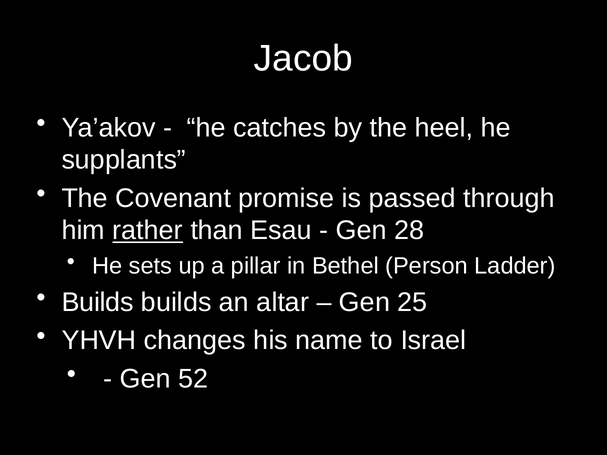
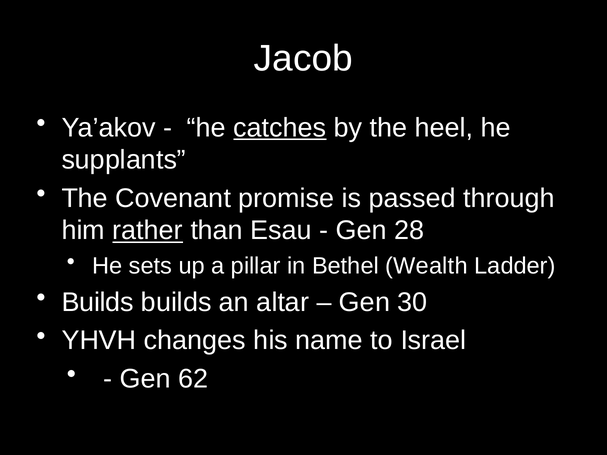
catches underline: none -> present
Person: Person -> Wealth
25: 25 -> 30
52: 52 -> 62
